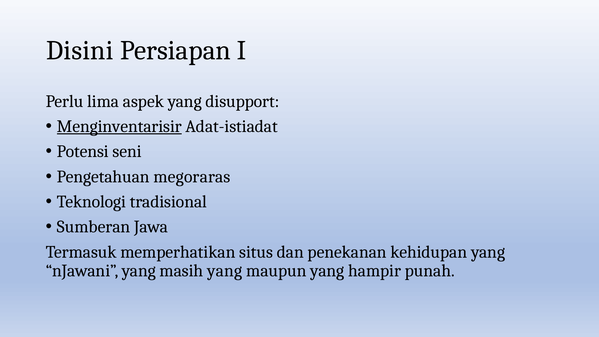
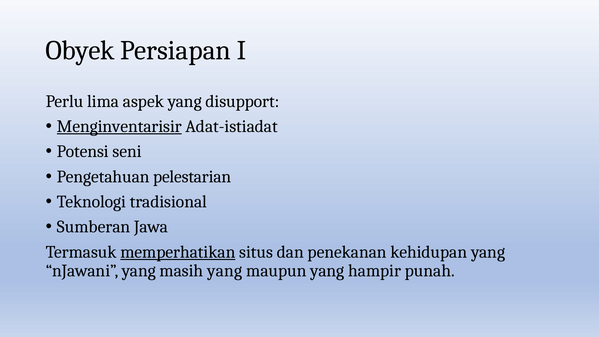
Disini: Disini -> Obyek
megoraras: megoraras -> pelestarian
memperhatikan underline: none -> present
